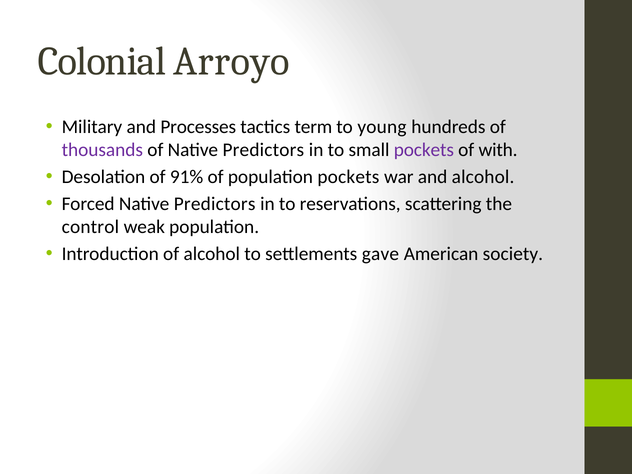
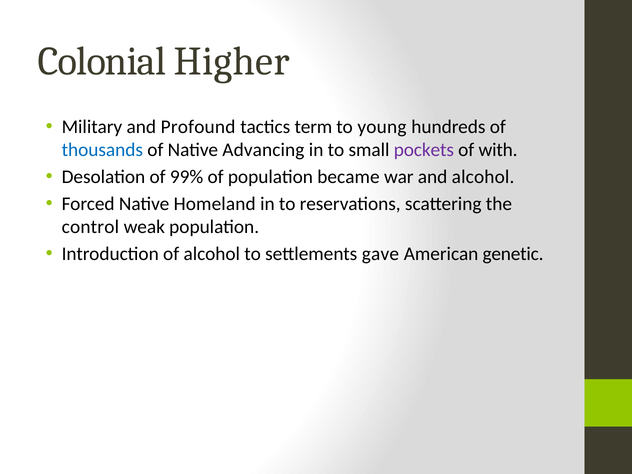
Arroyo: Arroyo -> Higher
Processes: Processes -> Profound
thousands colour: purple -> blue
of Native Predictors: Predictors -> Advancing
91%: 91% -> 99%
population pockets: pockets -> became
Forced Native Predictors: Predictors -> Homeland
society: society -> genetic
